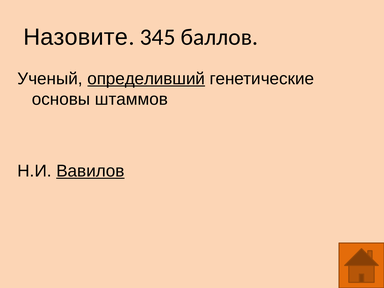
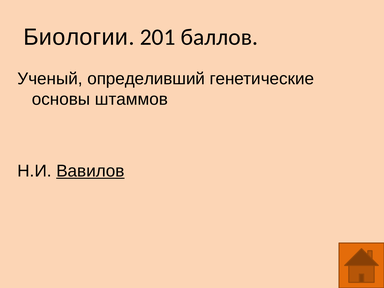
Назовите: Назовите -> Биологии
345: 345 -> 201
определивший underline: present -> none
